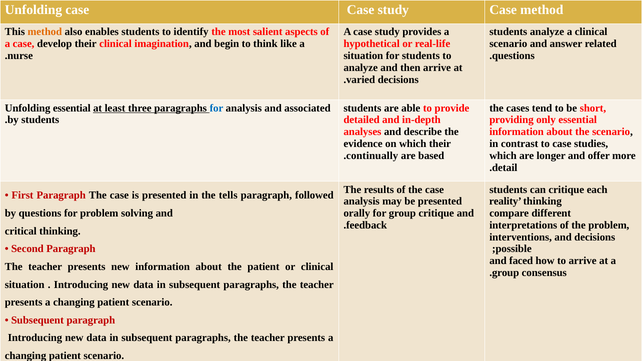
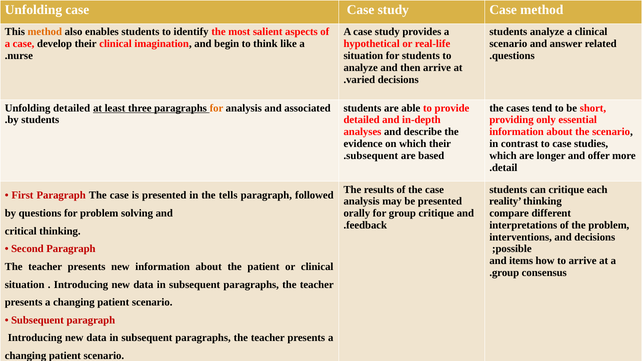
Unfolding essential: essential -> detailed
for at (216, 108) colour: blue -> orange
continually at (372, 156): continually -> subsequent
faced: faced -> items
